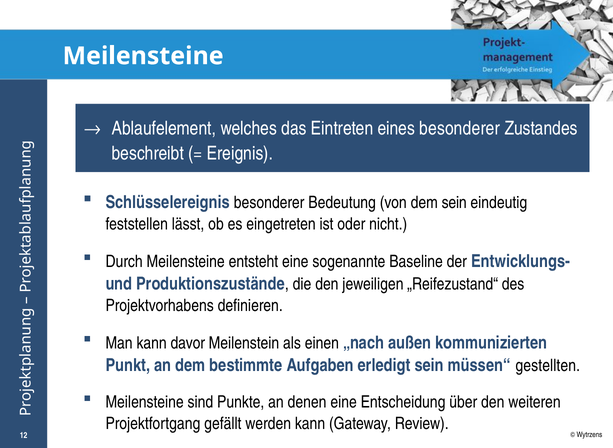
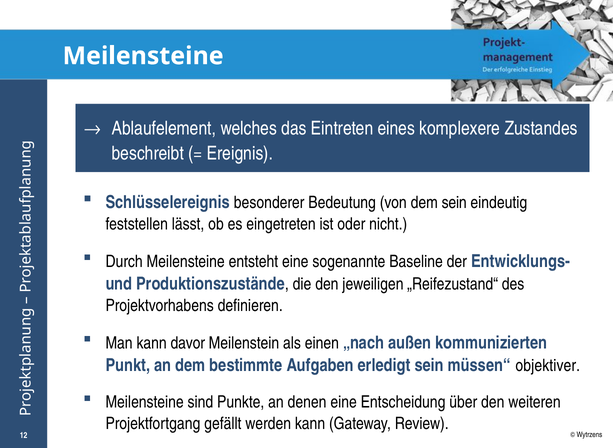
eines besonderer: besonderer -> komplexere
gestellten: gestellten -> objektiver
